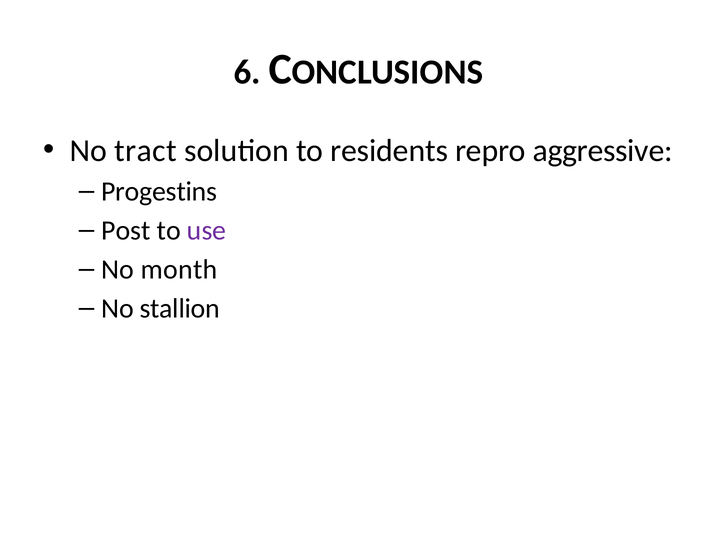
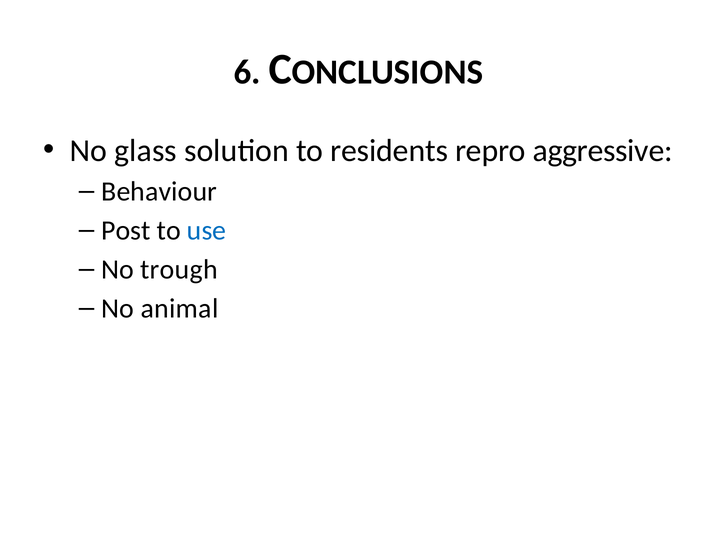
tract: tract -> glass
Progestins: Progestins -> Behaviour
use colour: purple -> blue
month: month -> trough
stallion: stallion -> animal
